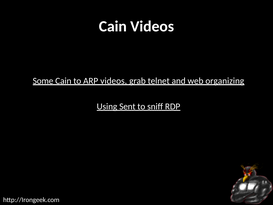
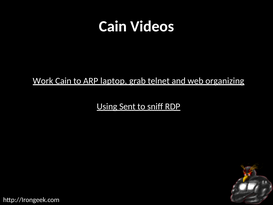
Some: Some -> Work
ARP videos: videos -> laptop
